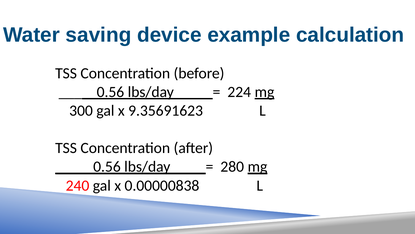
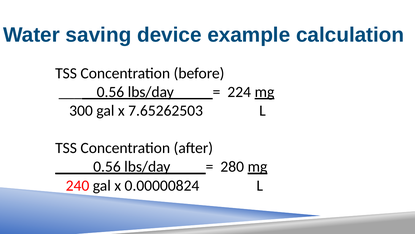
9.35691623: 9.35691623 -> 7.65262503
0.00000838: 0.00000838 -> 0.00000824
